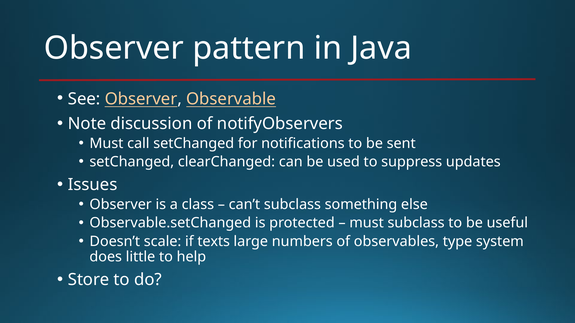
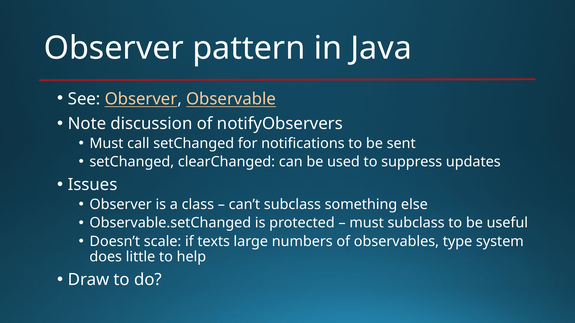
Store: Store -> Draw
